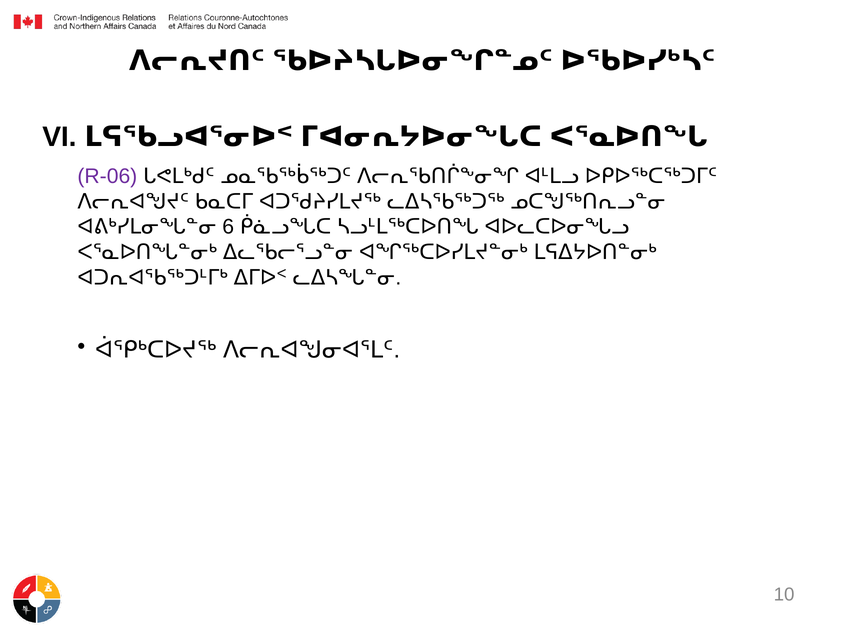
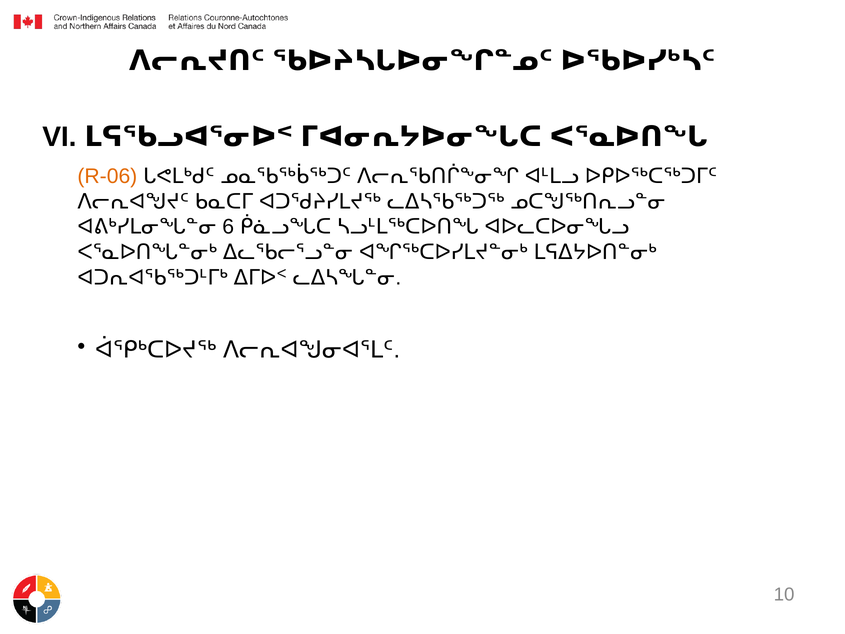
R-06 colour: purple -> orange
